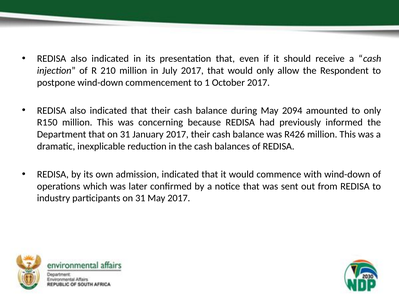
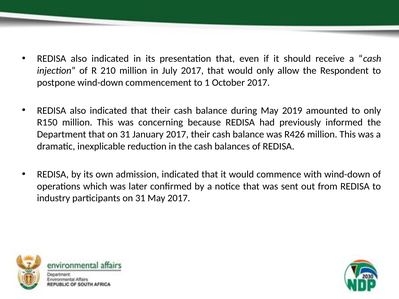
2094: 2094 -> 2019
